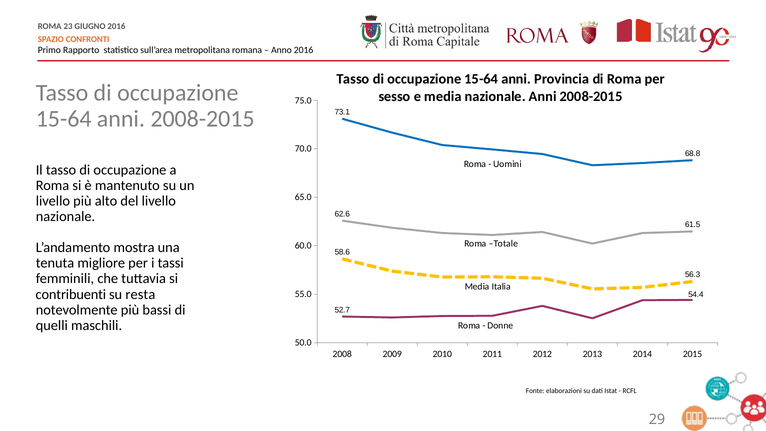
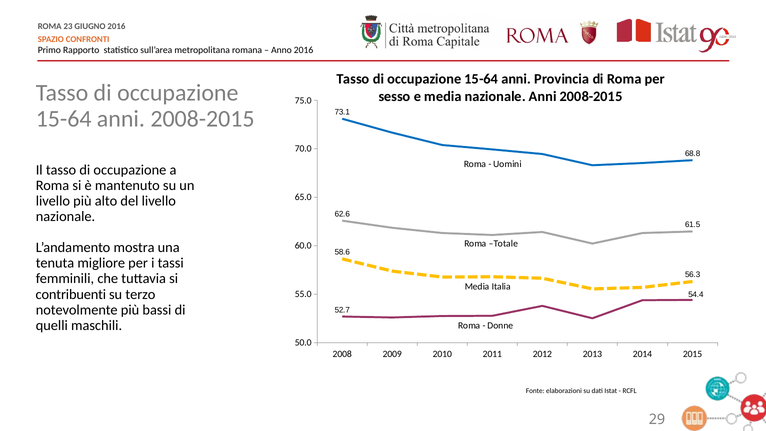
resta: resta -> terzo
